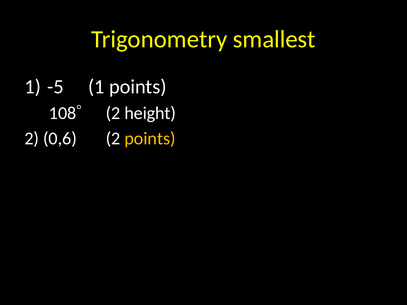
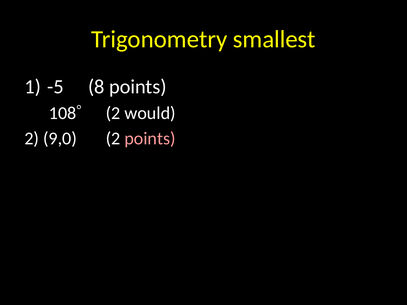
-5 1: 1 -> 8
height: height -> would
0,6: 0,6 -> 9,0
points at (150, 139) colour: yellow -> pink
